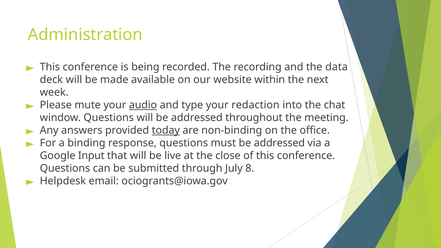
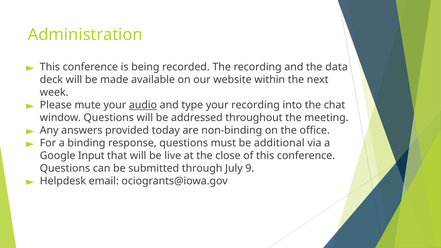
your redaction: redaction -> recording
today underline: present -> none
must be addressed: addressed -> additional
8: 8 -> 9
